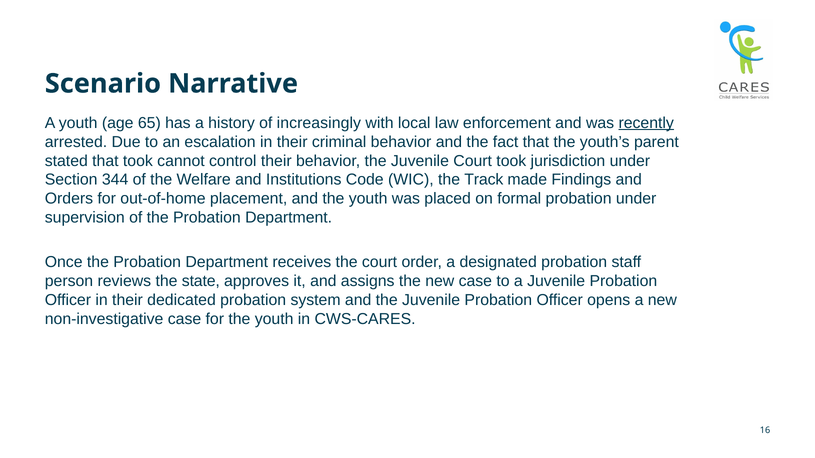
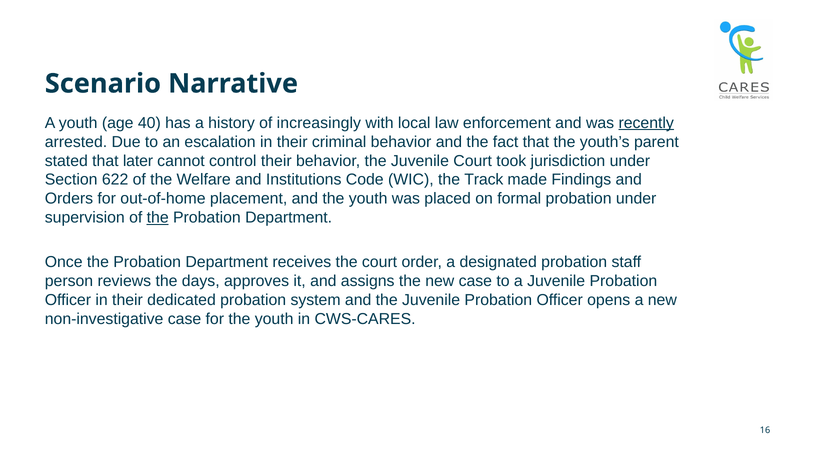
65: 65 -> 40
that took: took -> later
344: 344 -> 622
the at (158, 218) underline: none -> present
state: state -> days
